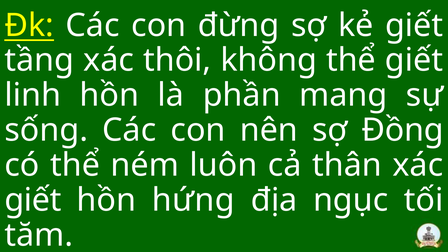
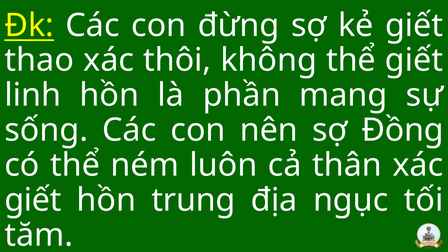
tầng: tầng -> thao
hứng: hứng -> trung
